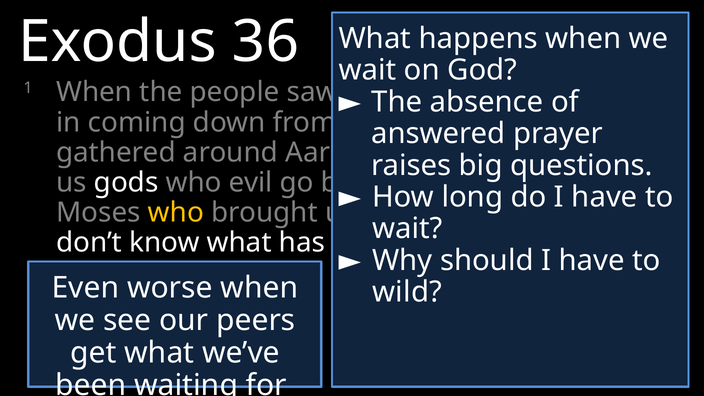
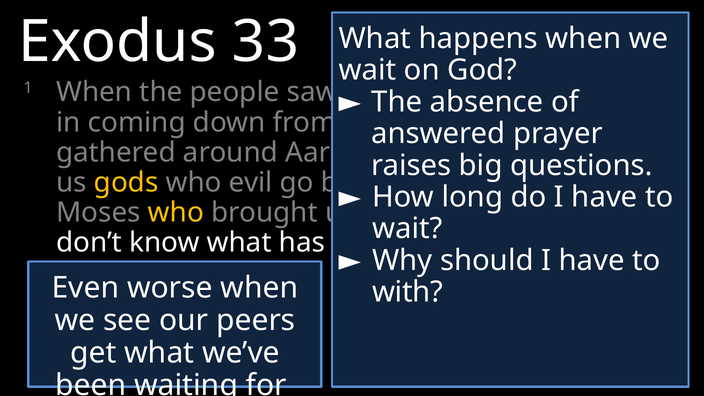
36: 36 -> 33
gods colour: white -> yellow
wild: wild -> with
